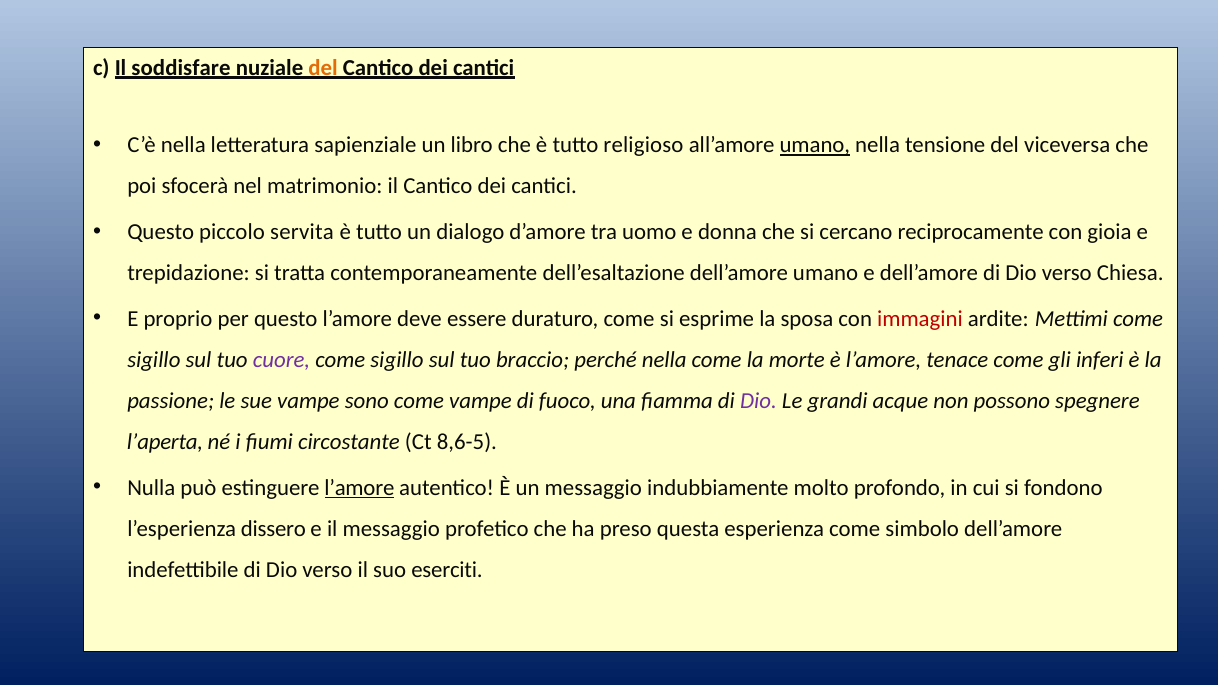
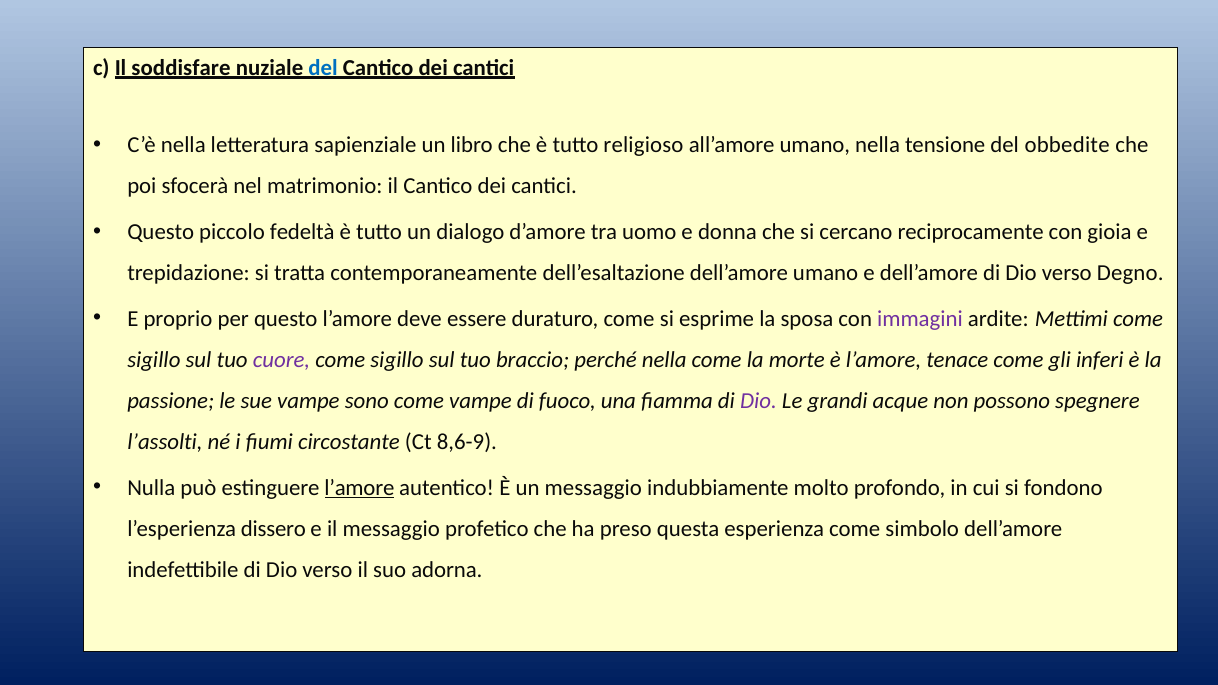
del at (323, 67) colour: orange -> blue
umano at (815, 145) underline: present -> none
viceversa: viceversa -> obbedite
servita: servita -> fedeltà
Chiesa: Chiesa -> Degno
immagini colour: red -> purple
l’aperta: l’aperta -> l’assolti
8,6-5: 8,6-5 -> 8,6-9
eserciti: eserciti -> adorna
